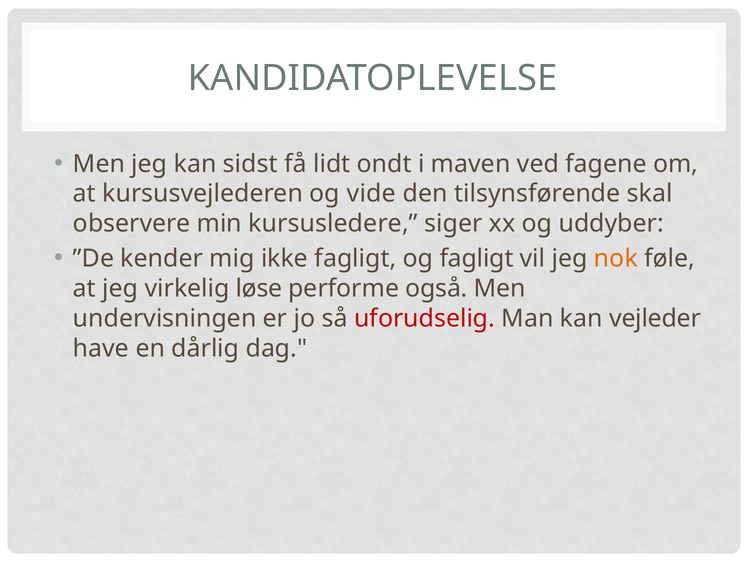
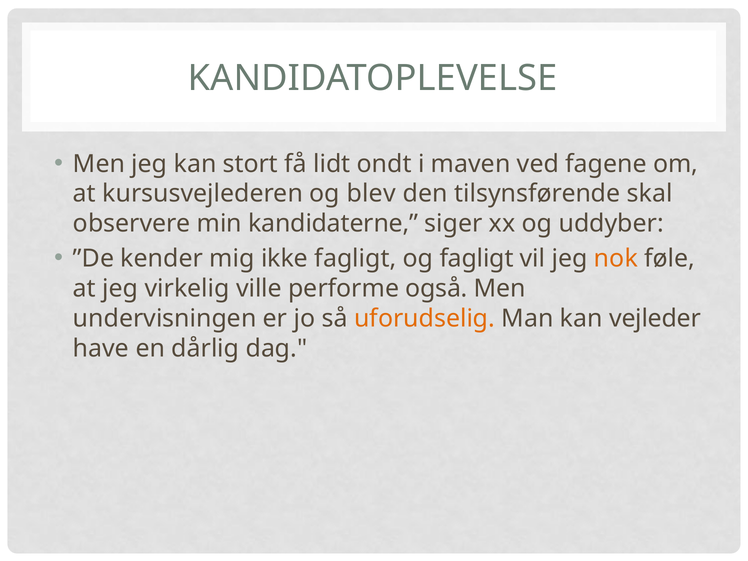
sidst: sidst -> stort
vide: vide -> blev
kursusledere: kursusledere -> kandidaterne
løse: løse -> ville
uforudselig colour: red -> orange
